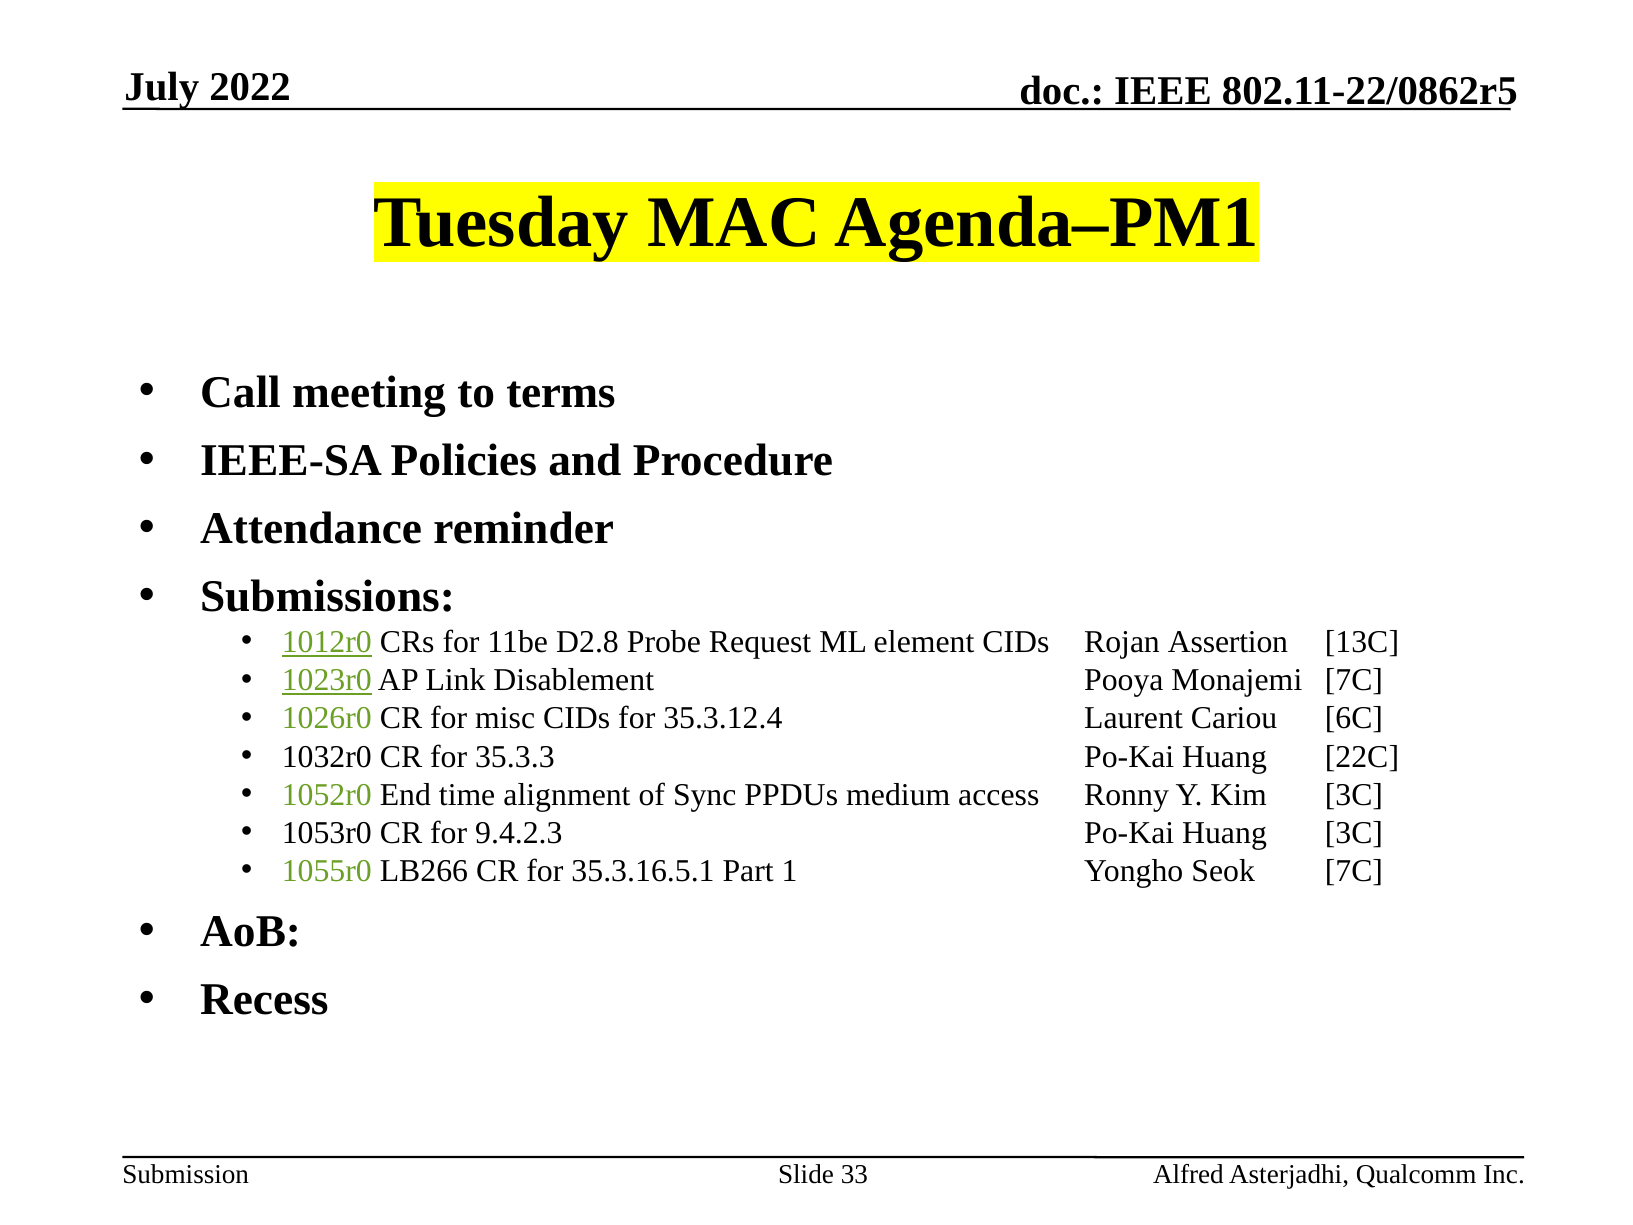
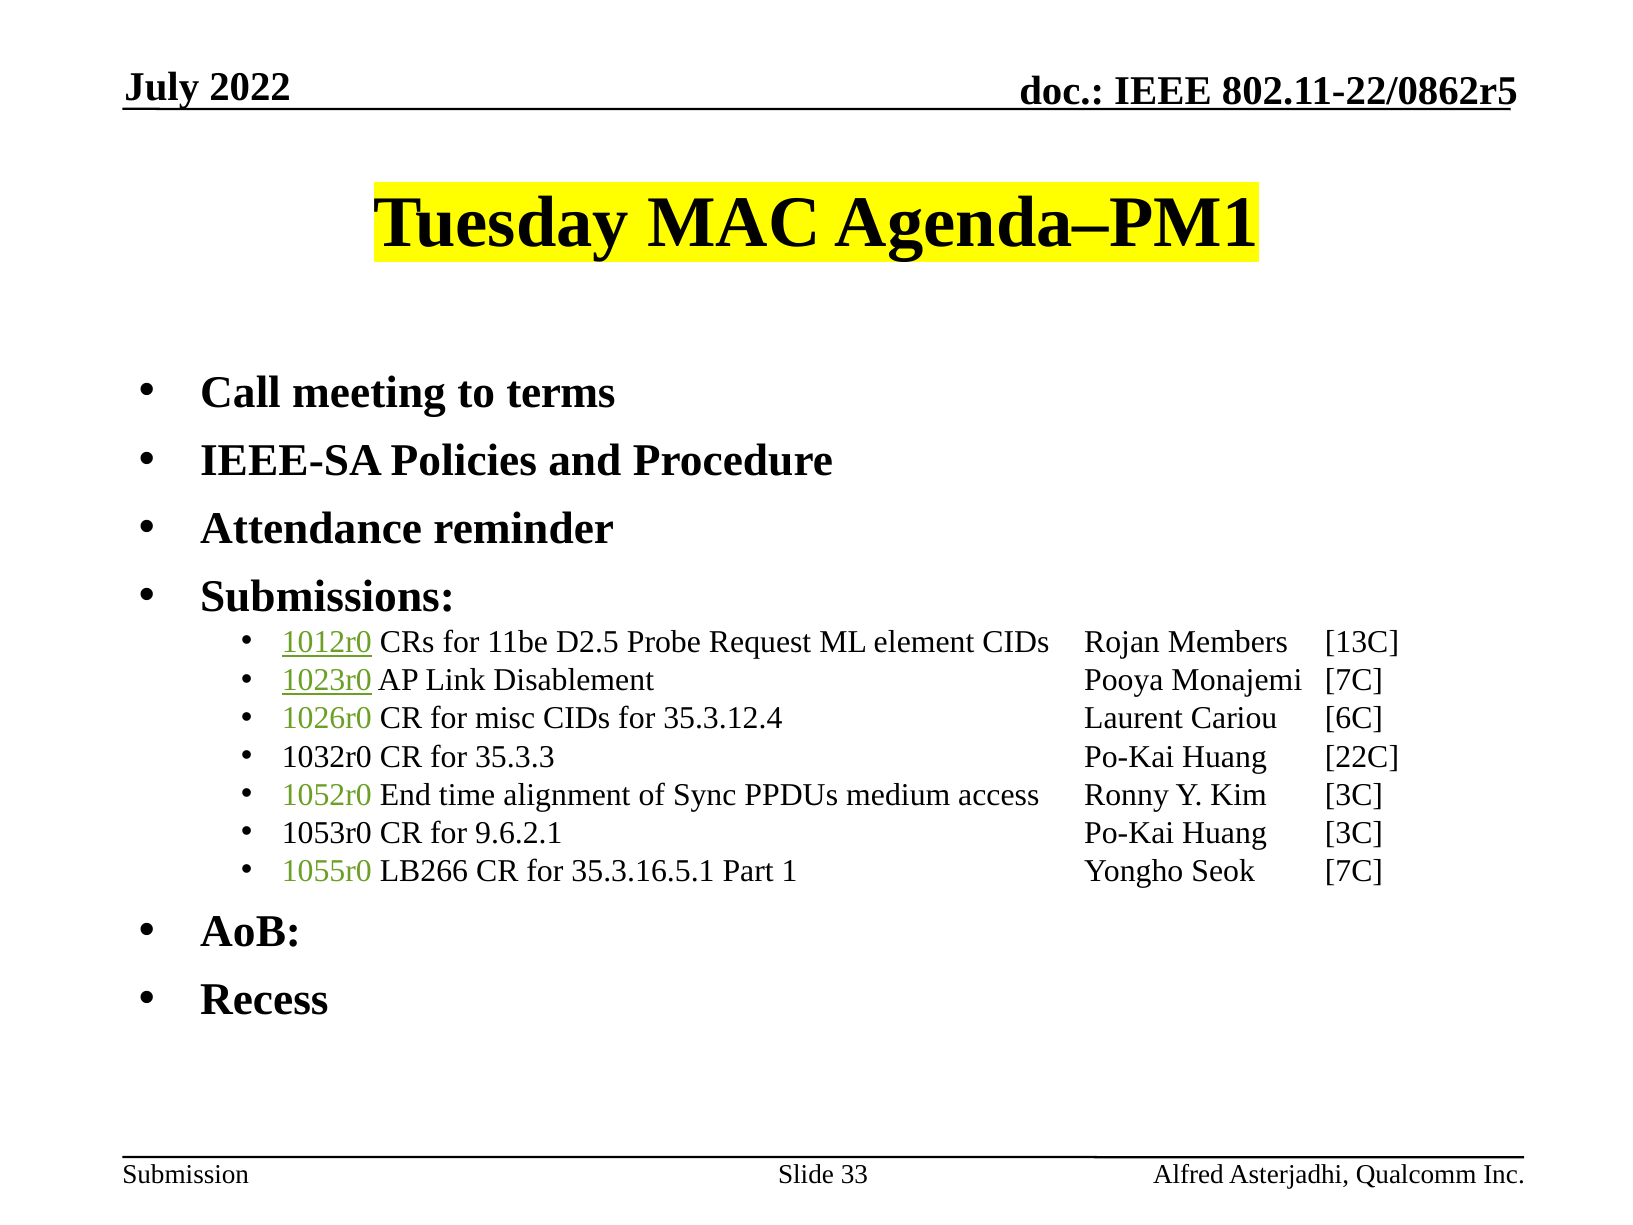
D2.8: D2.8 -> D2.5
Assertion: Assertion -> Members
9.4.2.3: 9.4.2.3 -> 9.6.2.1
